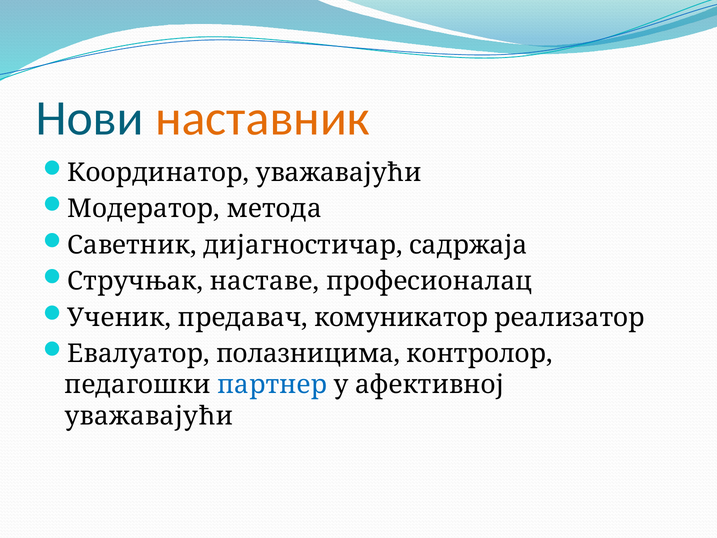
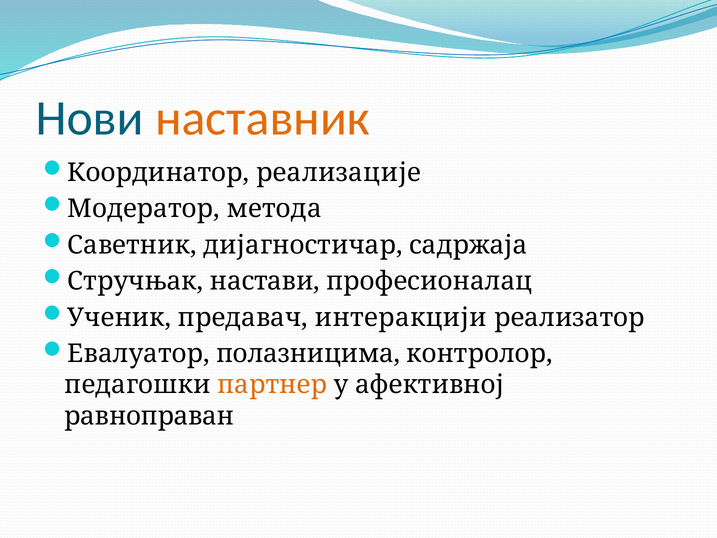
Координатор уважавајући: уважавајући -> реализације
наставе: наставе -> настави
комуникатор: комуникатор -> интеракцији
партнер colour: blue -> orange
уважавајући at (149, 416): уважавајући -> равноправан
